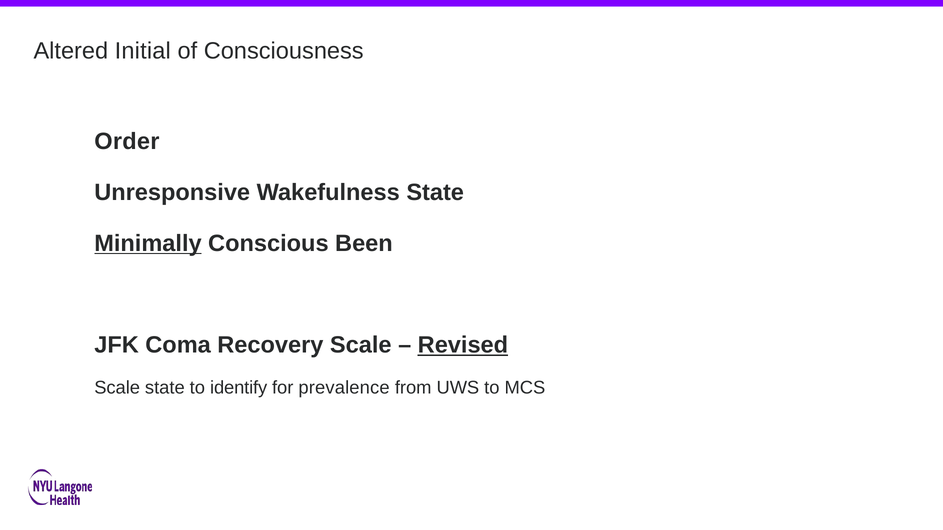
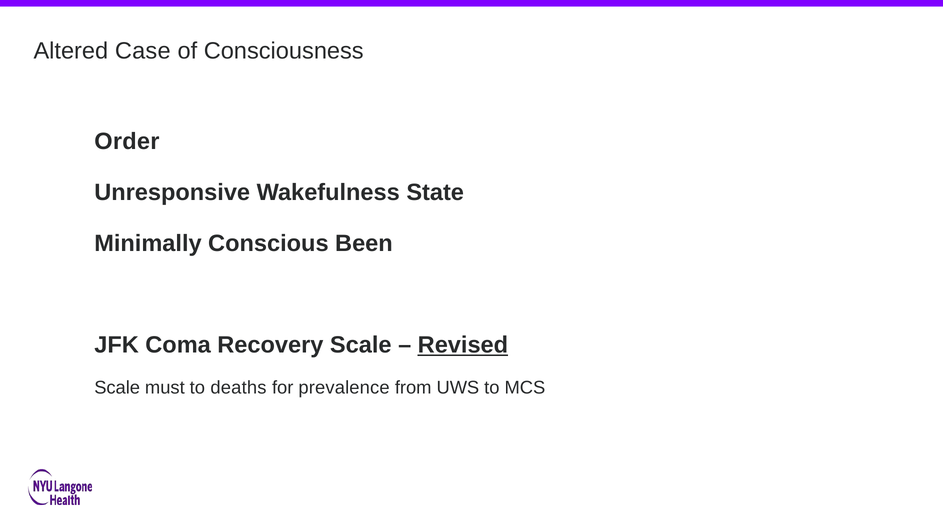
Initial: Initial -> Case
Minimally underline: present -> none
Scale state: state -> must
identify: identify -> deaths
